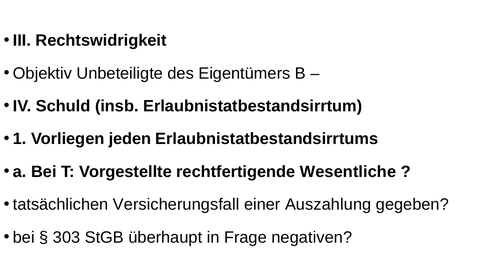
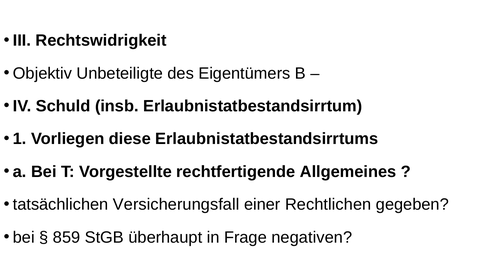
jeden: jeden -> diese
Wesentliche: Wesentliche -> Allgemeines
Auszahlung: Auszahlung -> Rechtlichen
303: 303 -> 859
